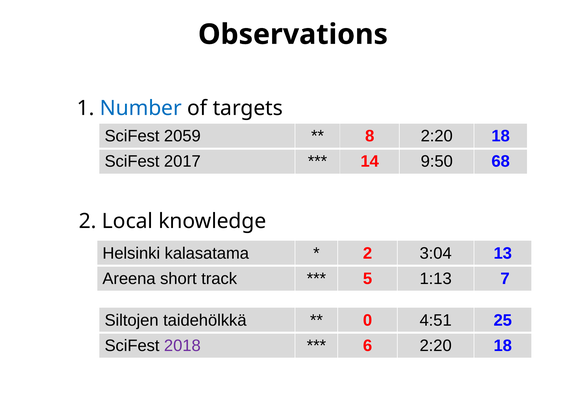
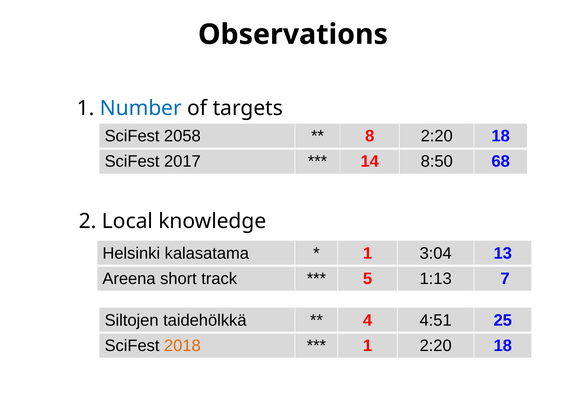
2059: 2059 -> 2058
9:50: 9:50 -> 8:50
2 at (368, 253): 2 -> 1
0: 0 -> 4
2018 colour: purple -> orange
6 at (368, 345): 6 -> 1
